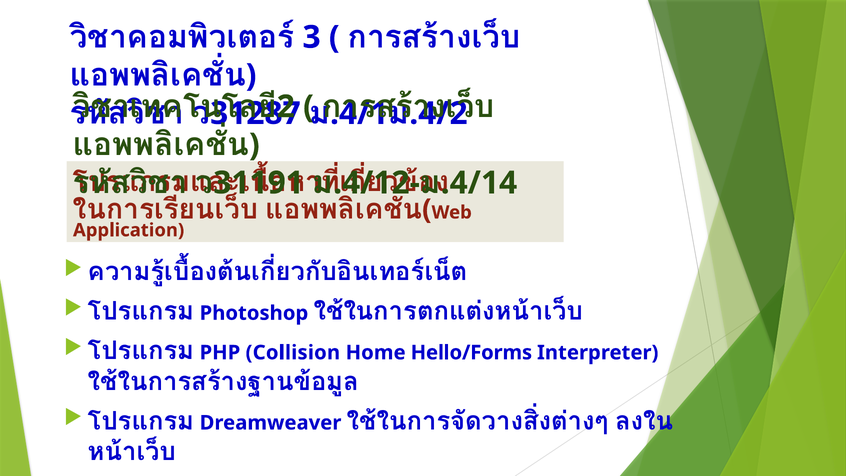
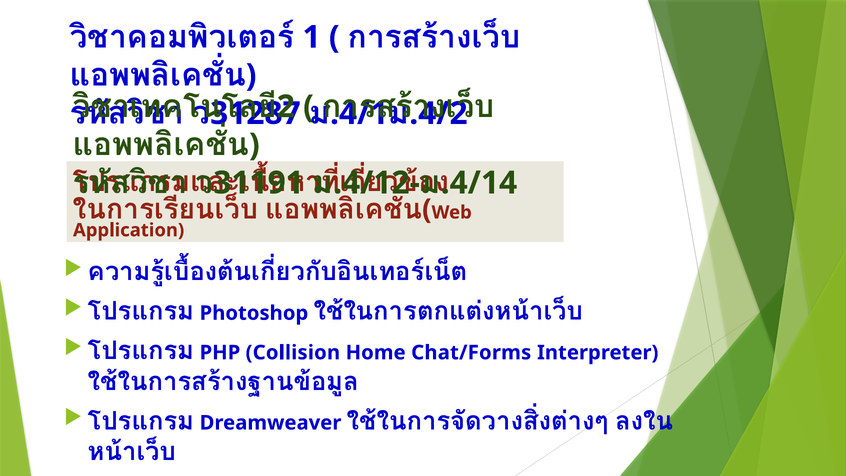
3: 3 -> 1
Hello/Forms: Hello/Forms -> Chat/Forms
